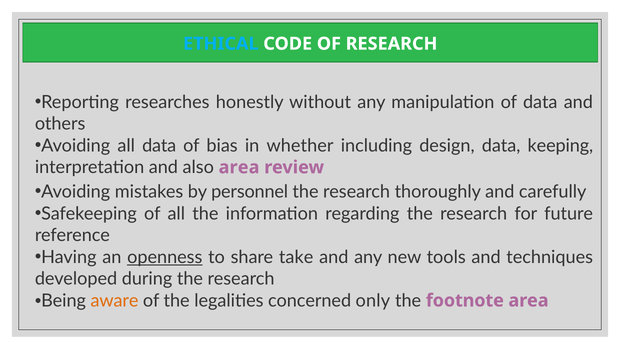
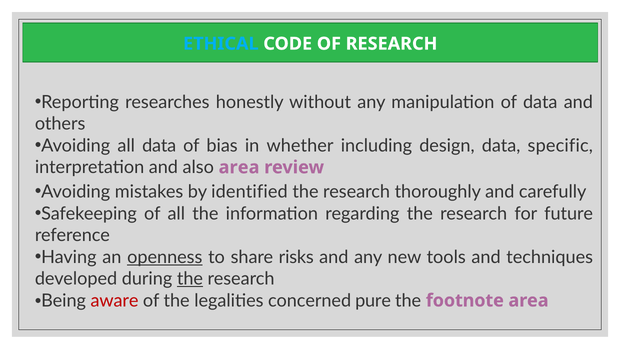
keeping: keeping -> specific
personnel: personnel -> identified
take: take -> risks
the at (190, 279) underline: none -> present
aware colour: orange -> red
only: only -> pure
